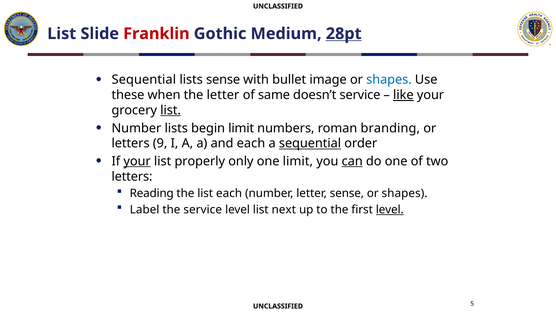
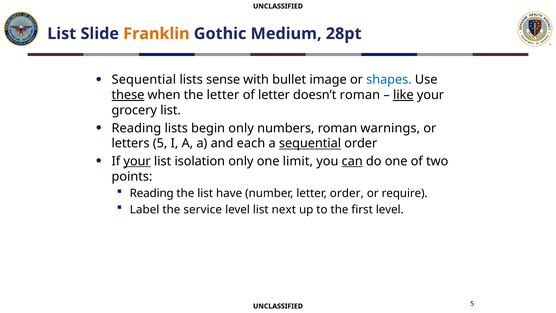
Franklin colour: red -> orange
28pt underline: present -> none
these underline: none -> present
of same: same -> letter
doesn’t service: service -> roman
list at (171, 110) underline: present -> none
Number at (136, 128): Number -> Reading
begin limit: limit -> only
branding: branding -> warnings
letters 9: 9 -> 5
properly: properly -> isolation
letters at (132, 176): letters -> points
list each: each -> have
letter sense: sense -> order
shapes at (405, 193): shapes -> require
level at (390, 209) underline: present -> none
